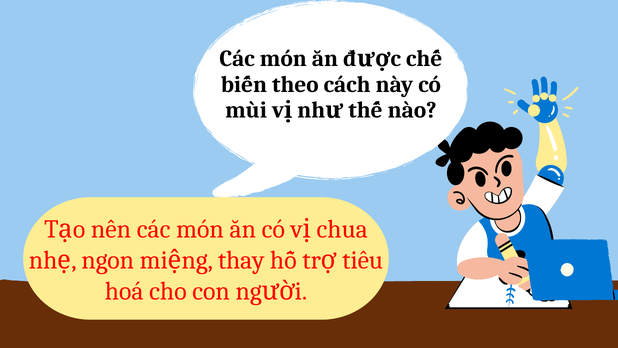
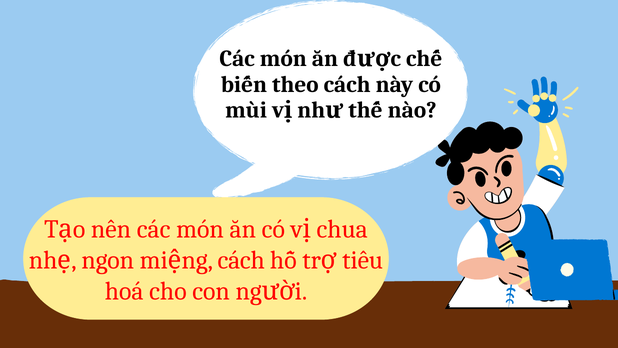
thay at (241, 260): thay -> cách
